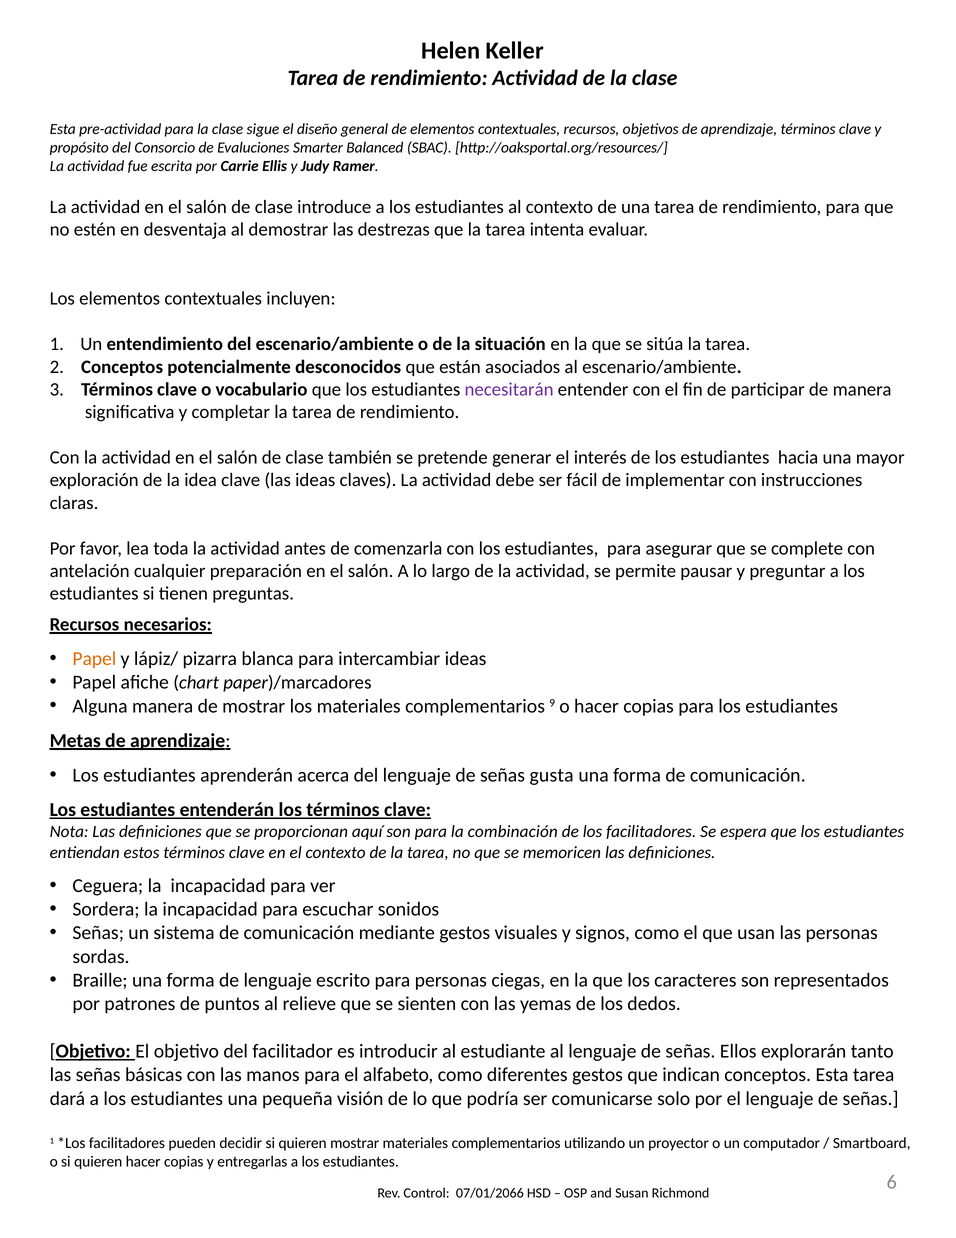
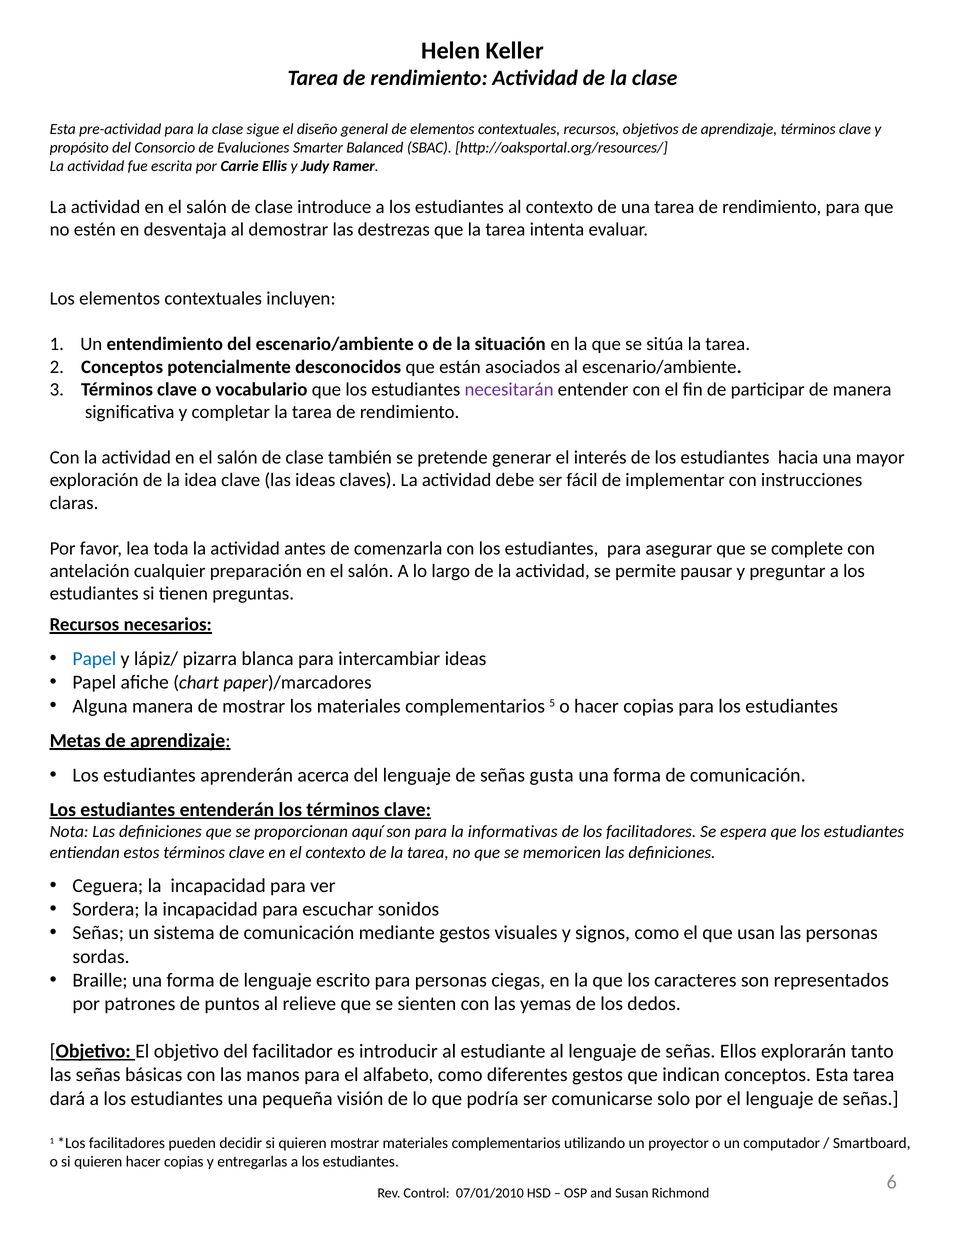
Papel at (94, 658) colour: orange -> blue
9: 9 -> 5
combinación: combinación -> informativas
07/01/2066: 07/01/2066 -> 07/01/2010
